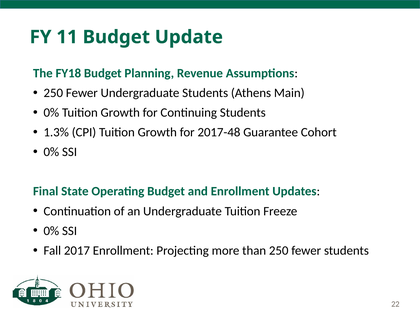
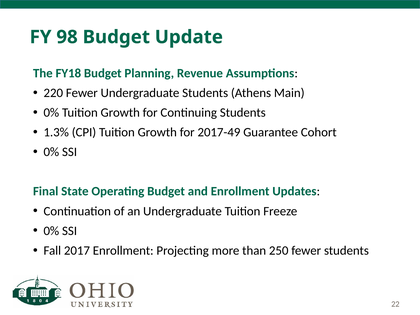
11: 11 -> 98
250 at (53, 93): 250 -> 220
2017-48: 2017-48 -> 2017-49
